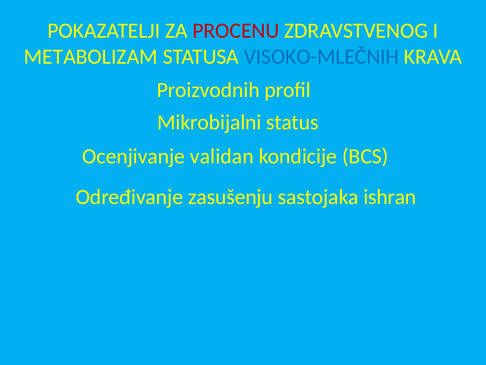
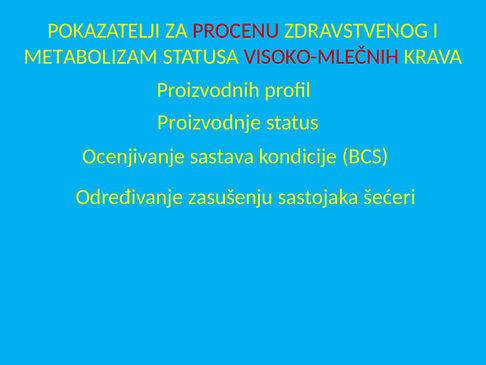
VISOKO-MLEČNIH colour: blue -> red
Mikrobijalni: Mikrobijalni -> Proizvodnje
validan: validan -> sastava
ishran: ishran -> šećeri
